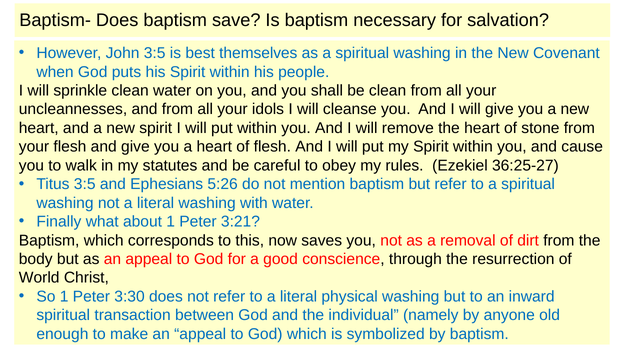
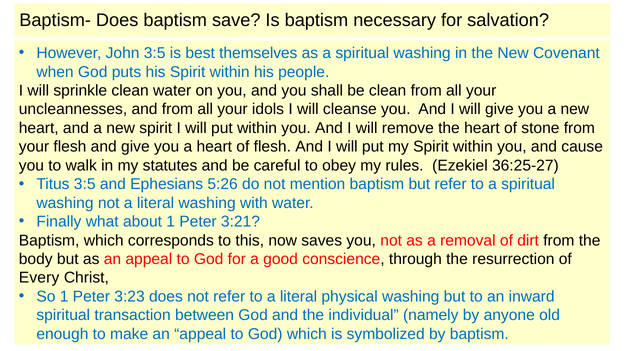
World: World -> Every
3:30: 3:30 -> 3:23
